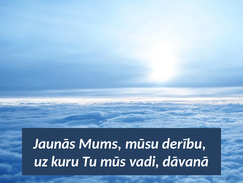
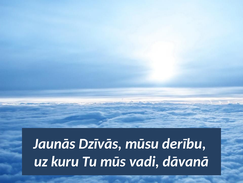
Mums: Mums -> Dzīvās
